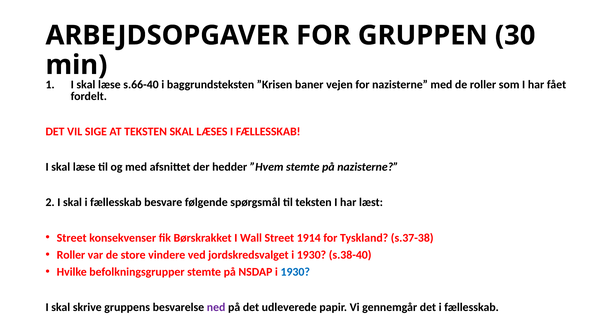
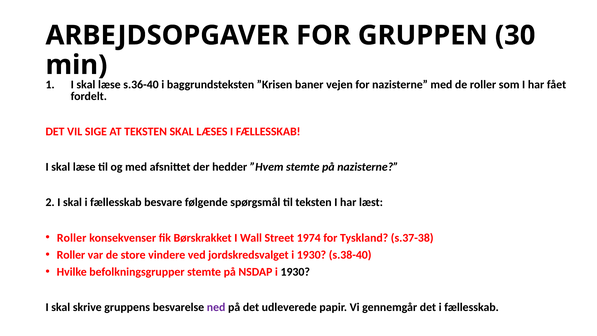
s.66-40: s.66-40 -> s.36-40
Street at (72, 238): Street -> Roller
1914: 1914 -> 1974
1930 at (295, 272) colour: blue -> black
